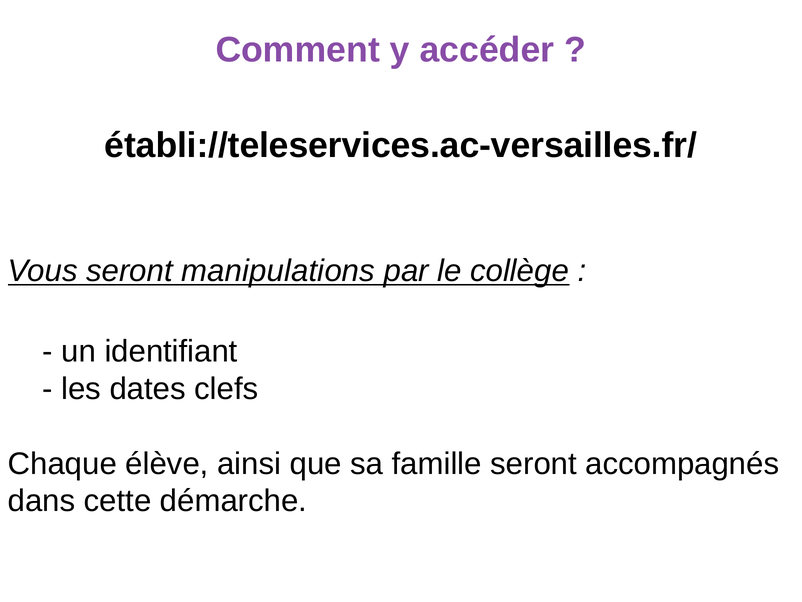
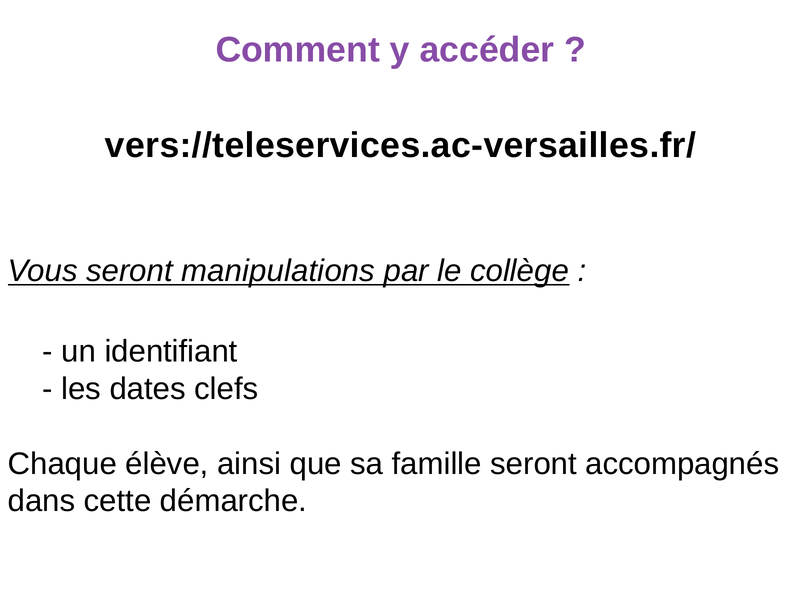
établi://teleservices.ac-versailles.fr/: établi://teleservices.ac-versailles.fr/ -> vers://teleservices.ac-versailles.fr/
